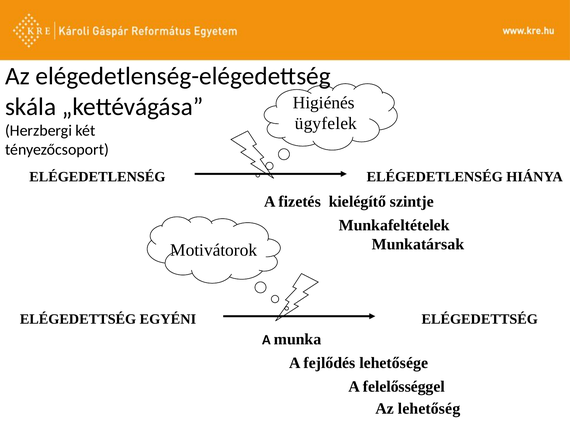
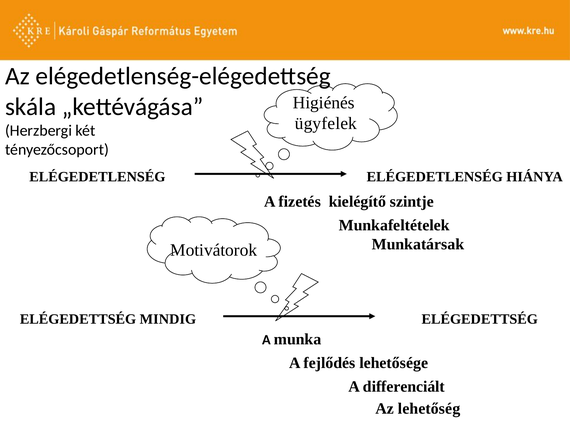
EGYÉNI: EGYÉNI -> MINDIG
felelősséggel: felelősséggel -> differenciált
